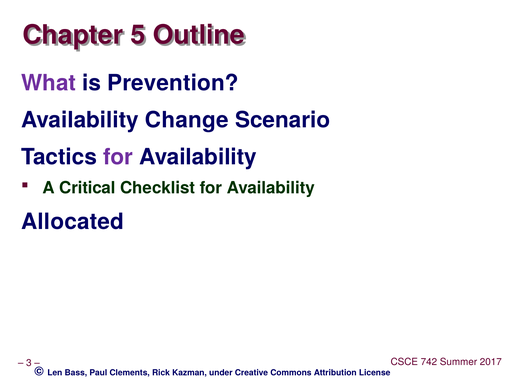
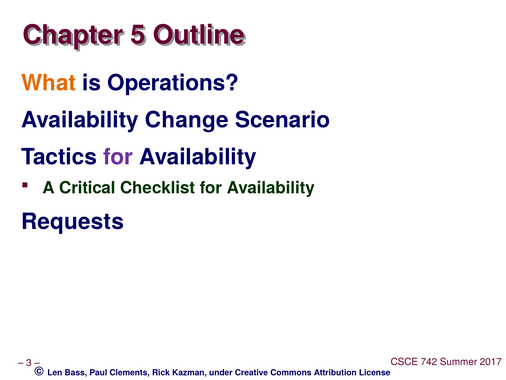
What colour: purple -> orange
Prevention: Prevention -> Operations
Allocated: Allocated -> Requests
